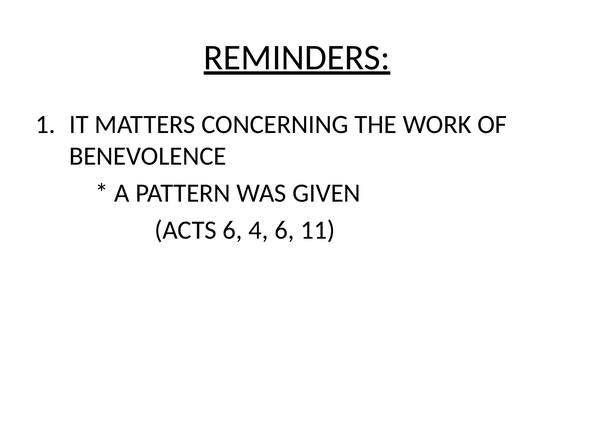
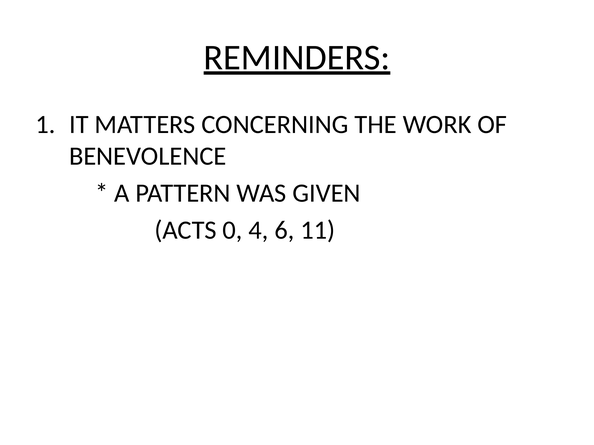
ACTS 6: 6 -> 0
